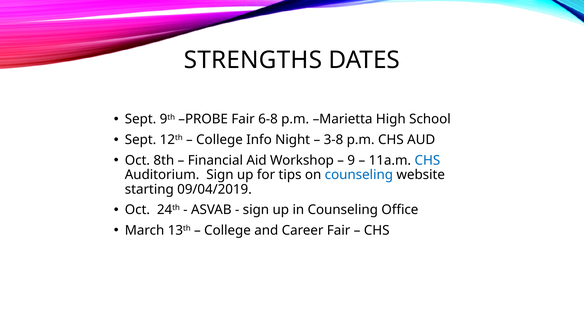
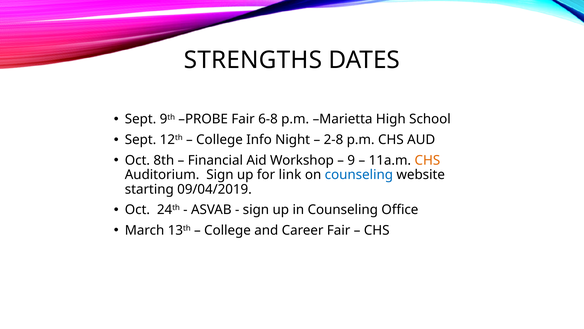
3-8: 3-8 -> 2-8
CHS at (427, 160) colour: blue -> orange
tips: tips -> link
